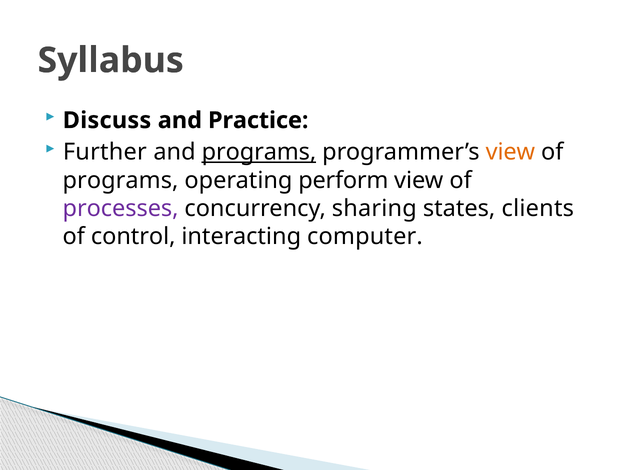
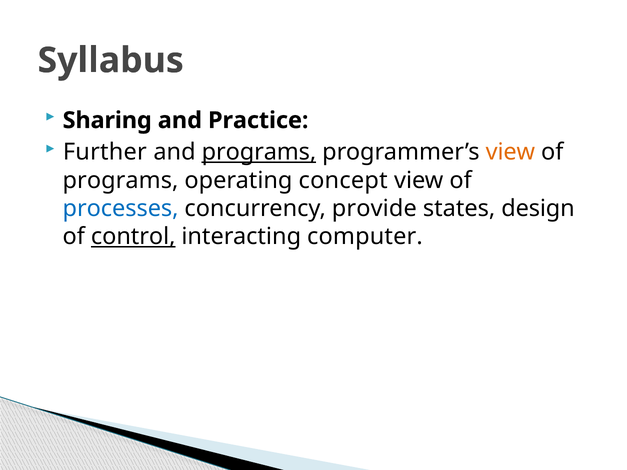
Discuss: Discuss -> Sharing
perform: perform -> concept
processes colour: purple -> blue
sharing: sharing -> provide
clients: clients -> design
control underline: none -> present
